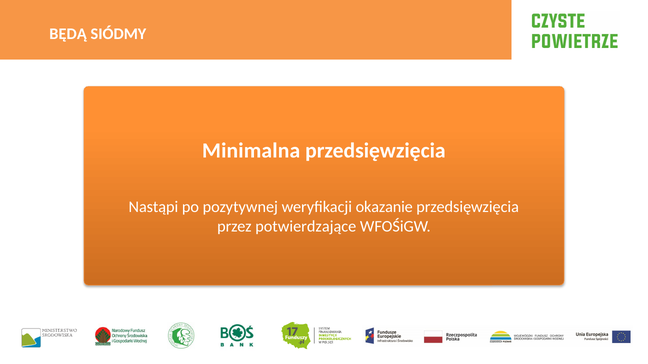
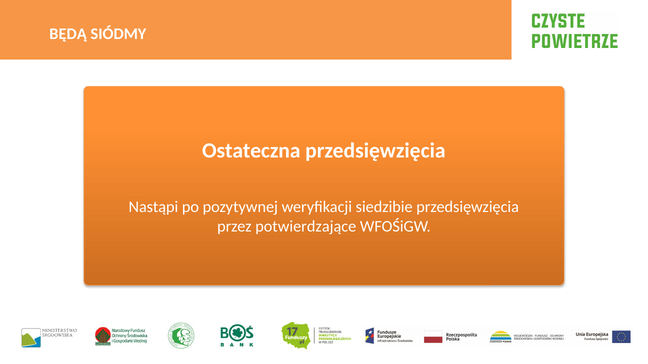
Minimalna: Minimalna -> Ostateczna
okazanie: okazanie -> siedzibie
